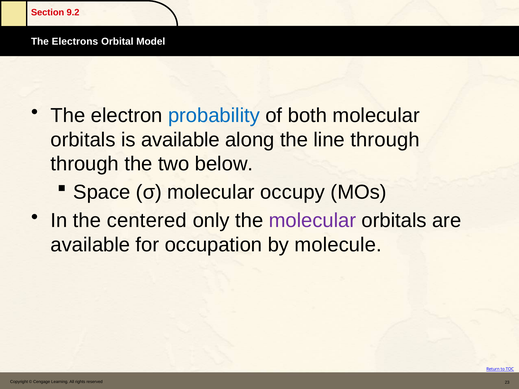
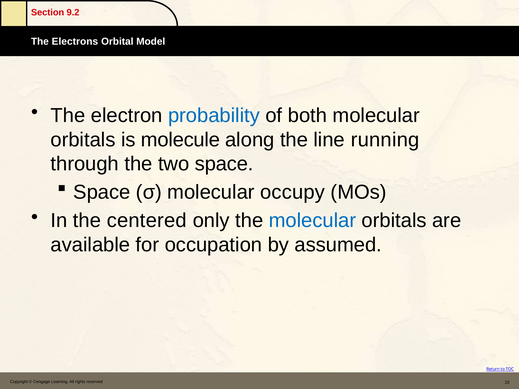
is available: available -> molecule
line through: through -> running
two below: below -> space
molecular at (312, 221) colour: purple -> blue
molecule: molecule -> assumed
